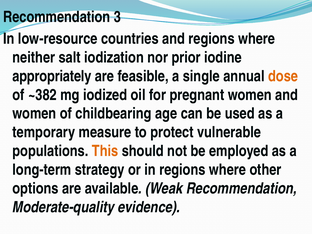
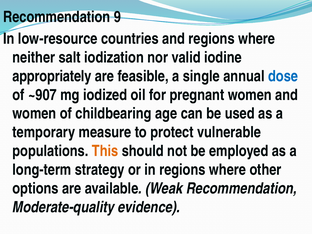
3: 3 -> 9
prior: prior -> valid
dose colour: orange -> blue
~382: ~382 -> ~907
